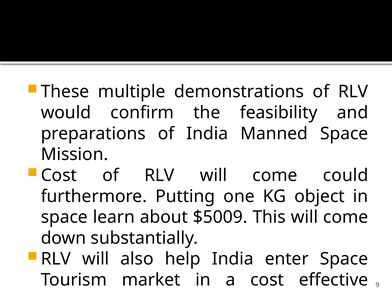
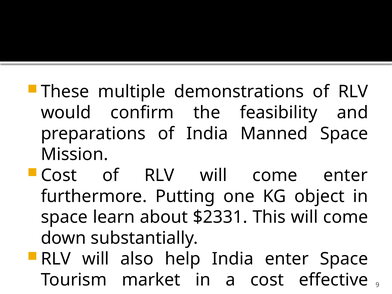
come could: could -> enter
$5009: $5009 -> $2331
